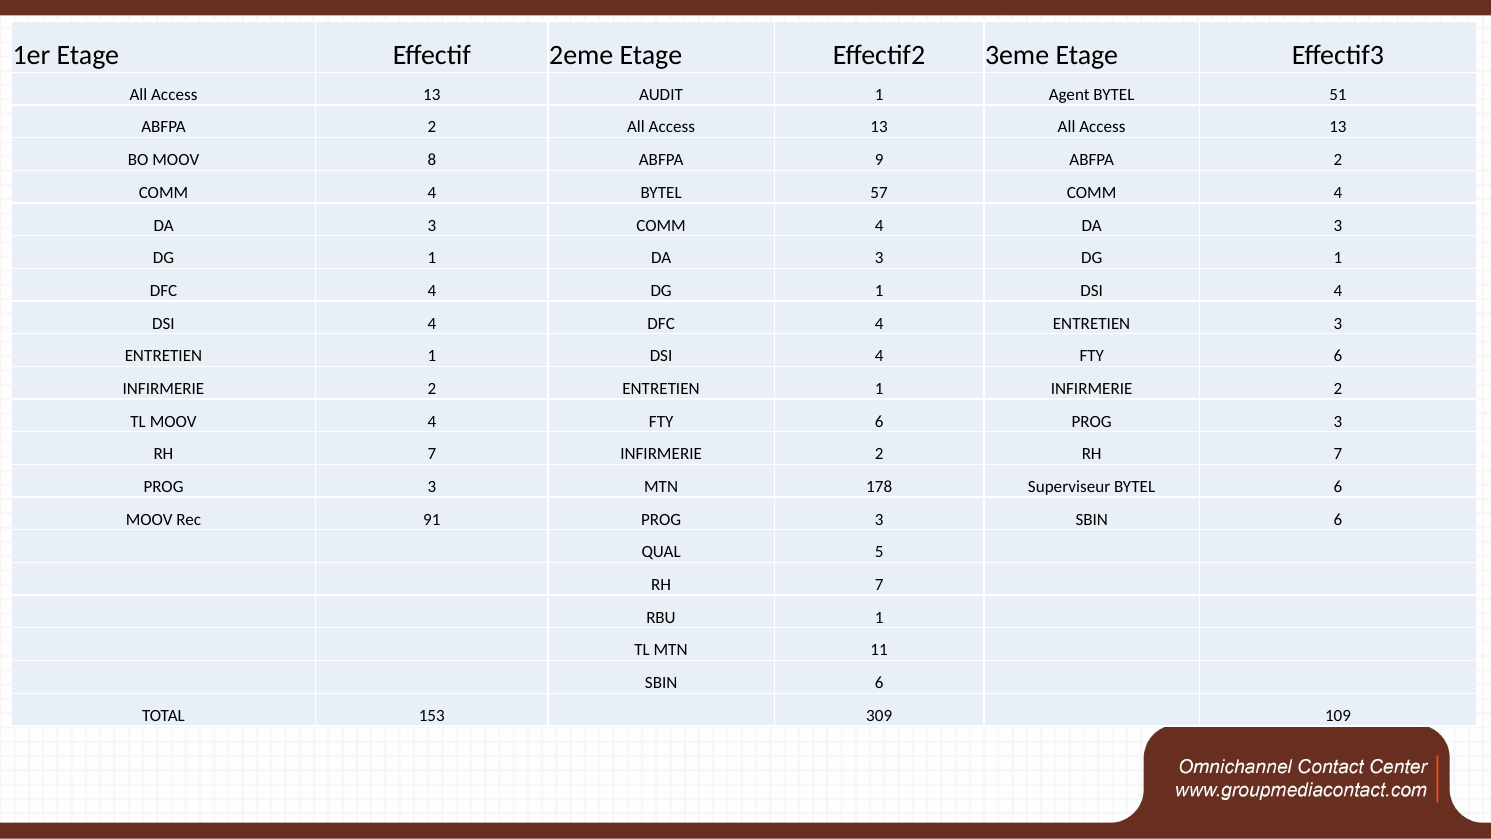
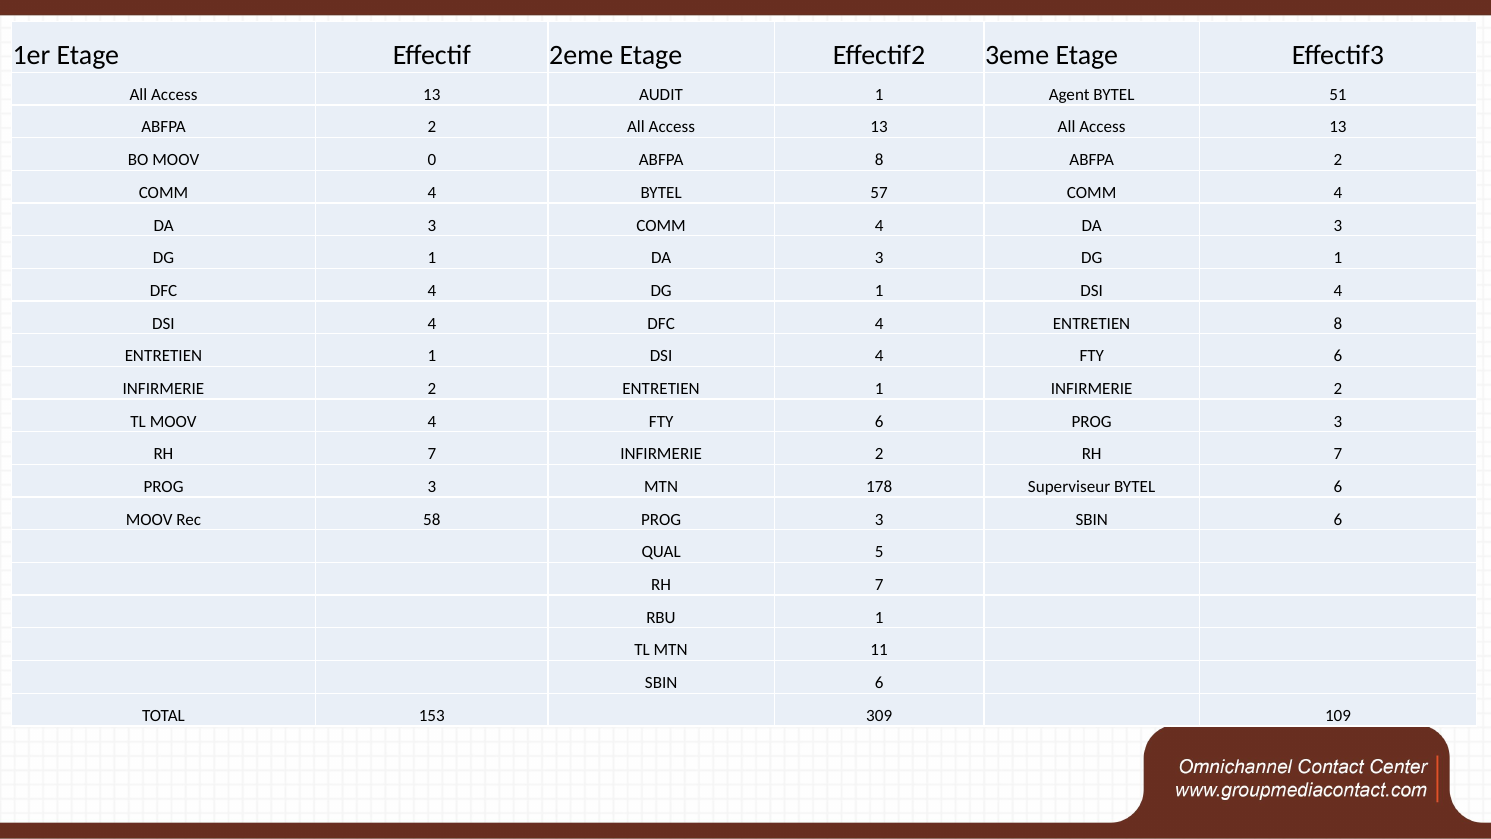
8: 8 -> 0
ABFPA 9: 9 -> 8
ENTRETIEN 3: 3 -> 8
91: 91 -> 58
